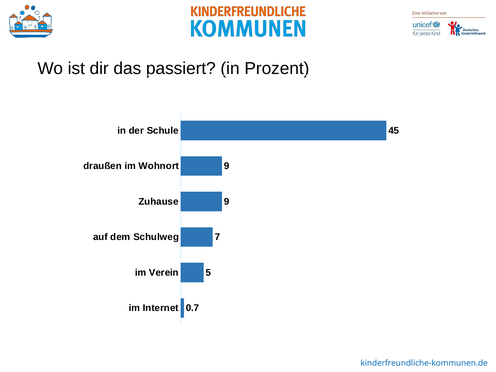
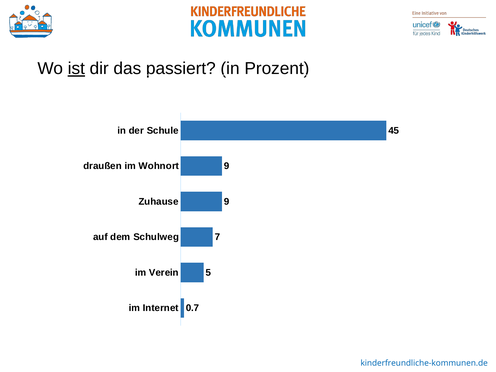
ist underline: none -> present
